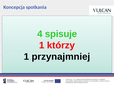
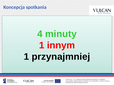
spisuje: spisuje -> minuty
którzy: którzy -> innym
